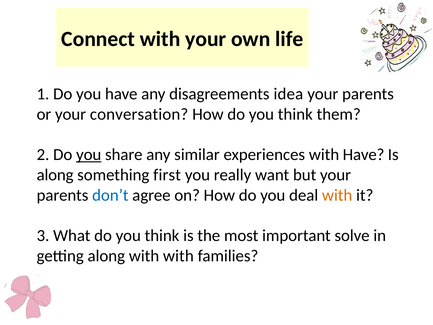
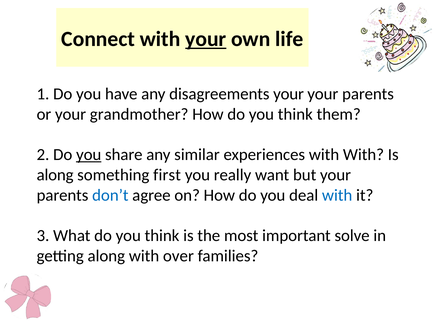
your at (206, 39) underline: none -> present
disagreements idea: idea -> your
conversation: conversation -> grandmother
with Have: Have -> With
with at (337, 195) colour: orange -> blue
with with: with -> over
